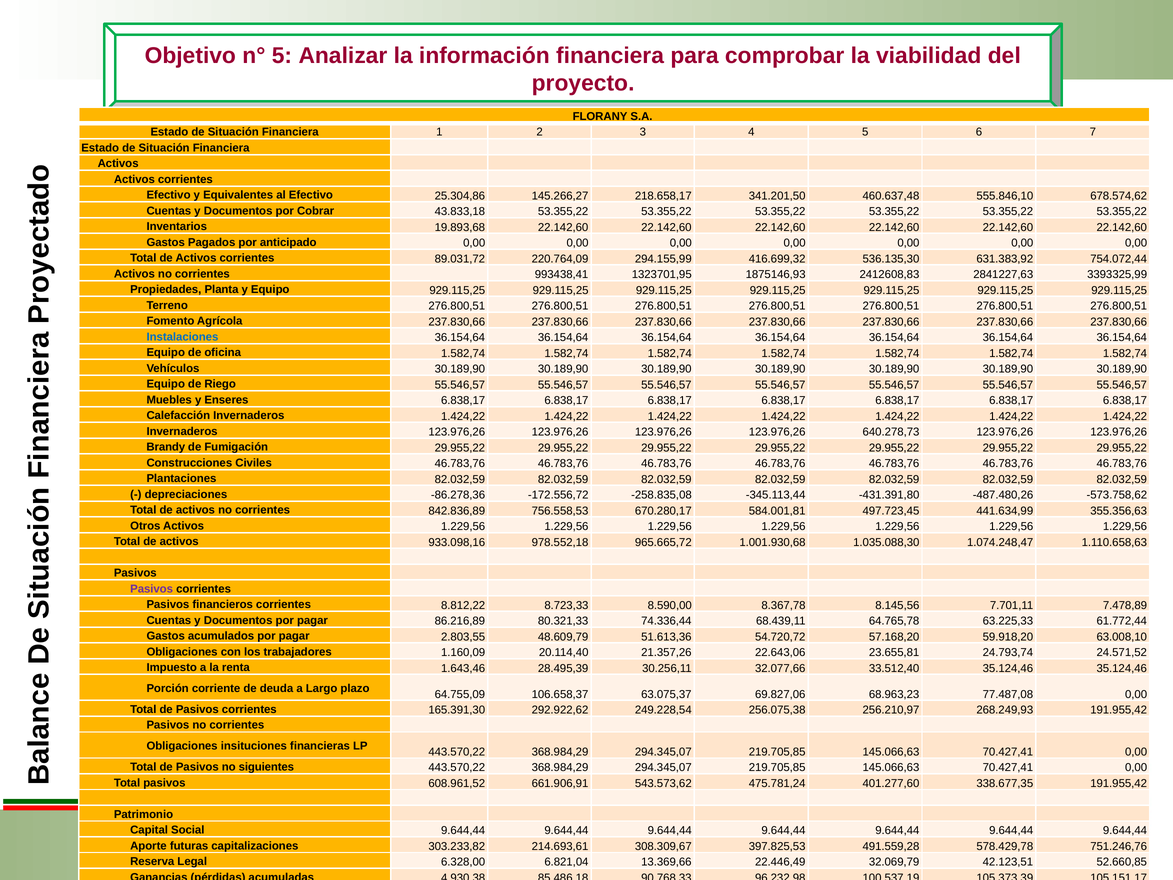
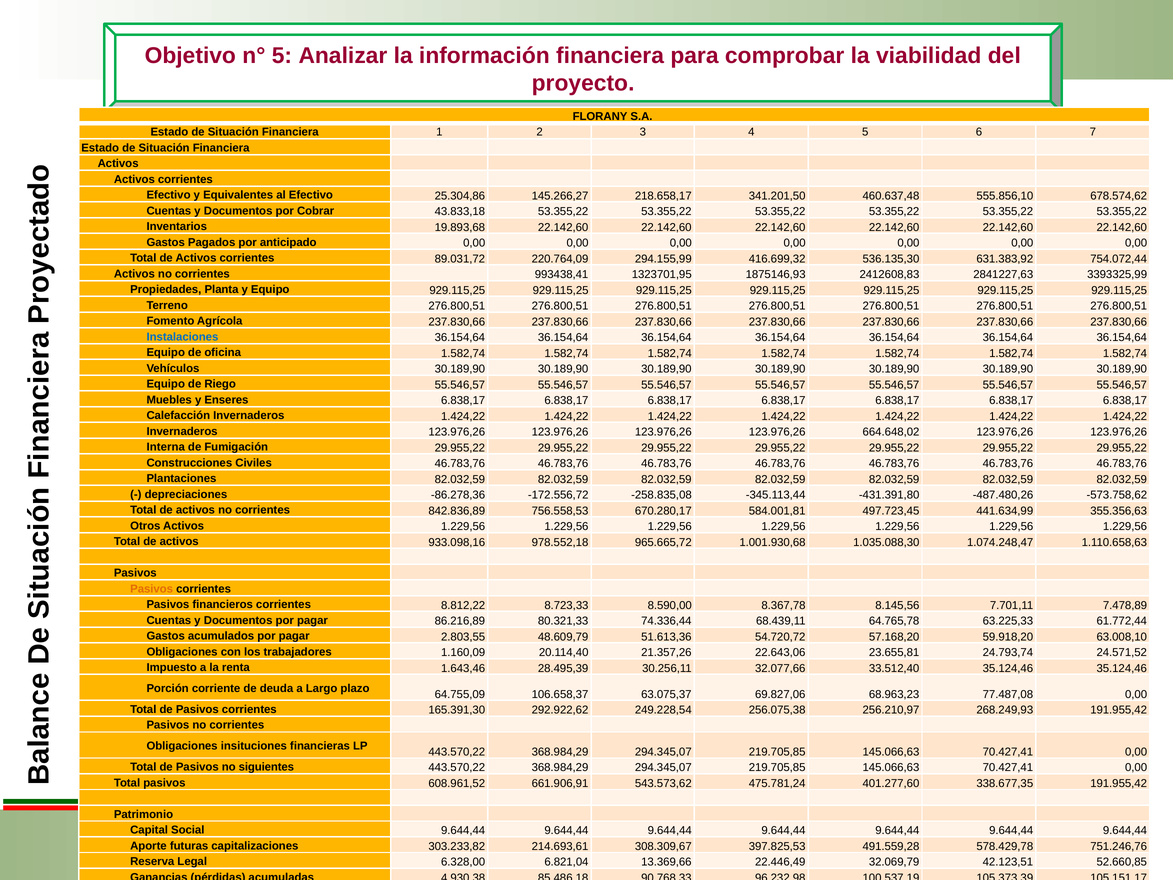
555.846,10: 555.846,10 -> 555.856,10
640.278,73: 640.278,73 -> 664.648,02
Brandy: Brandy -> Interna
Pasivos at (152, 589) colour: purple -> orange
